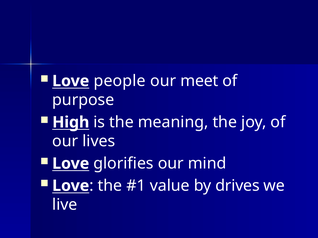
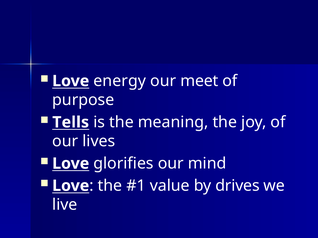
people: people -> energy
High: High -> Tells
